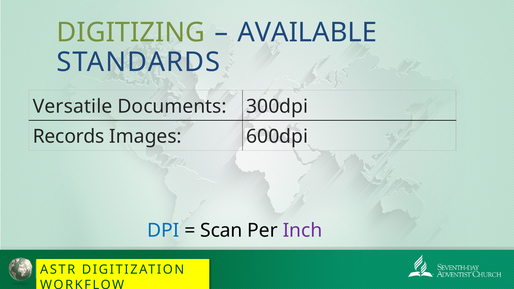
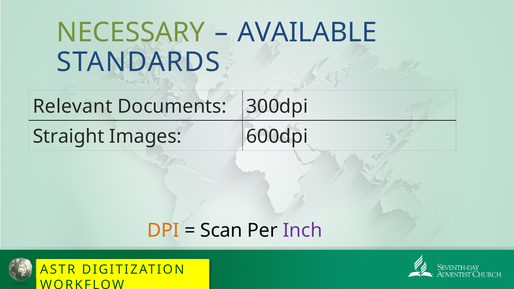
DIGITIZING: DIGITIZING -> NECESSARY
Versatile: Versatile -> Relevant
Records: Records -> Straight
DPI colour: blue -> orange
